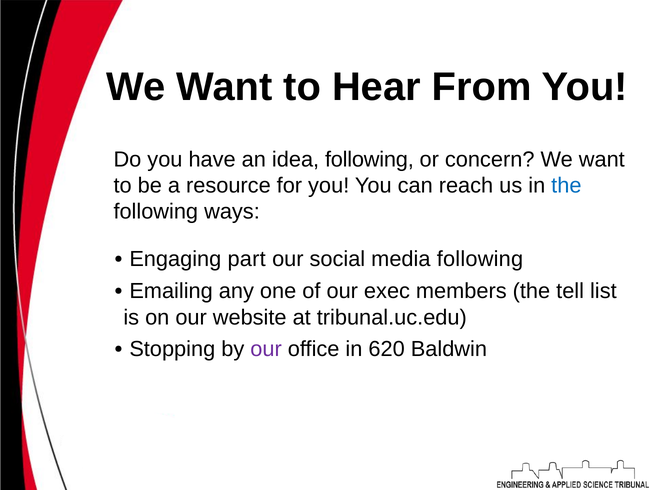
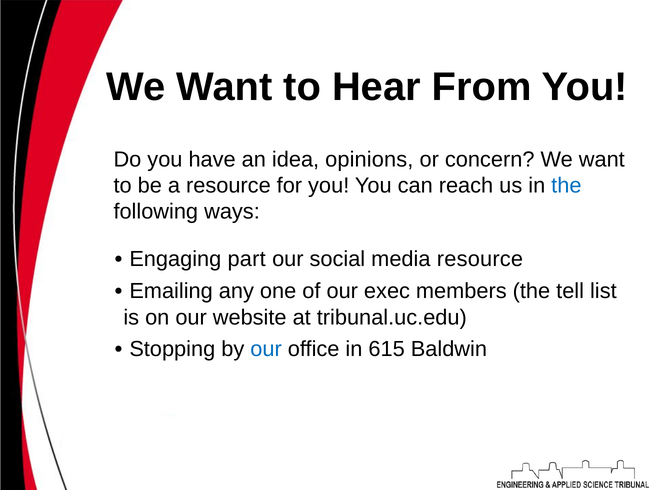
idea following: following -> opinions
media following: following -> resource
our at (266, 349) colour: purple -> blue
620: 620 -> 615
